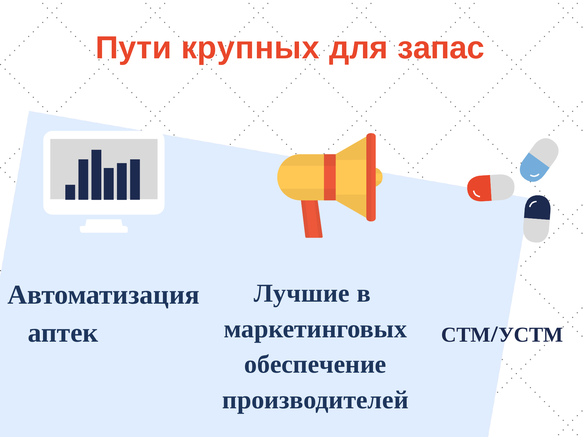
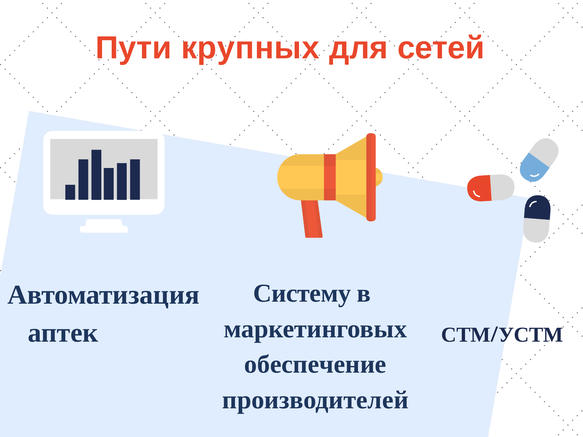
запас: запас -> сетей
Лучшие: Лучшие -> Систему
